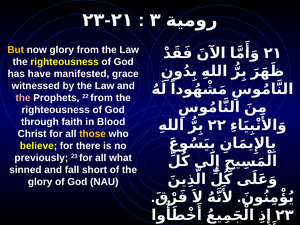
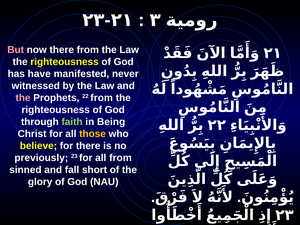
But colour: yellow -> pink
now glory: glory -> there
grace: grace -> never
faith colour: white -> light green
Blood: Blood -> Being
all what: what -> from
